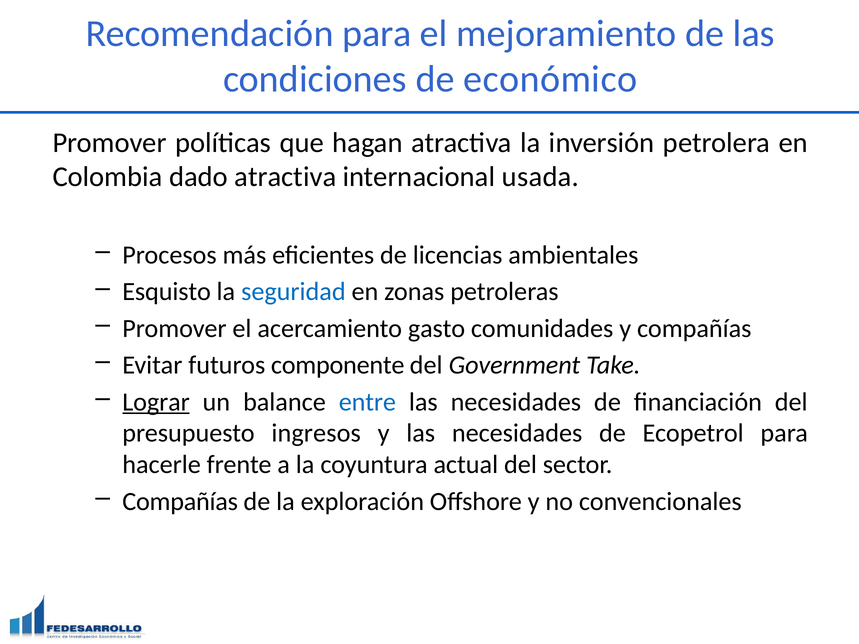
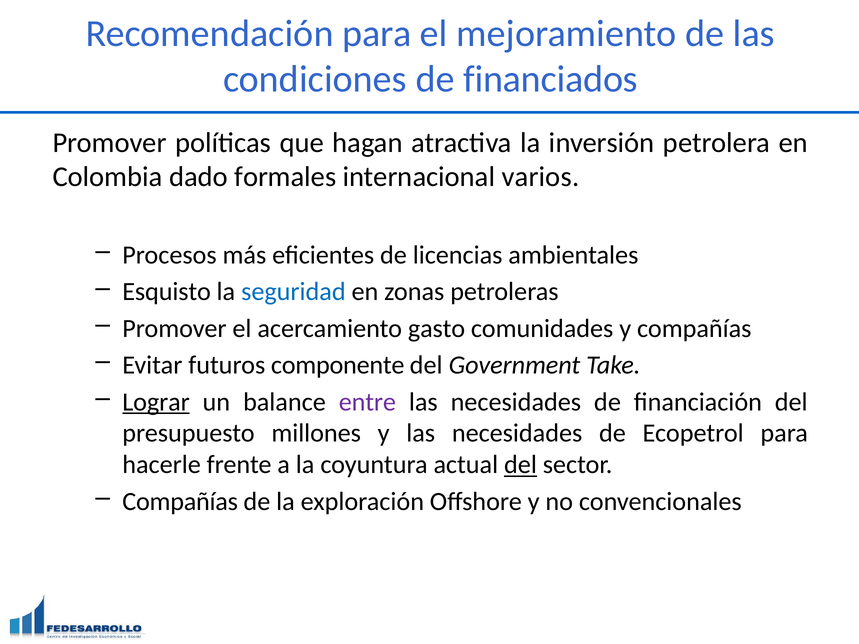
económico: económico -> financiados
dado atractiva: atractiva -> formales
usada: usada -> varios
entre colour: blue -> purple
ingresos: ingresos -> millones
del at (520, 465) underline: none -> present
